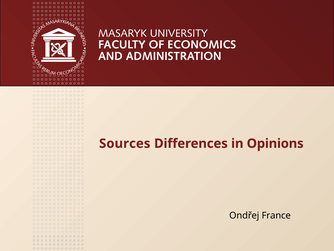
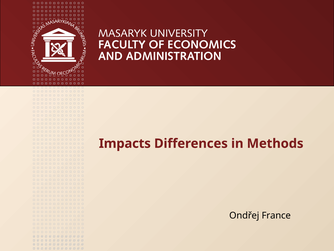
Sources: Sources -> Impacts
Opinions: Opinions -> Methods
